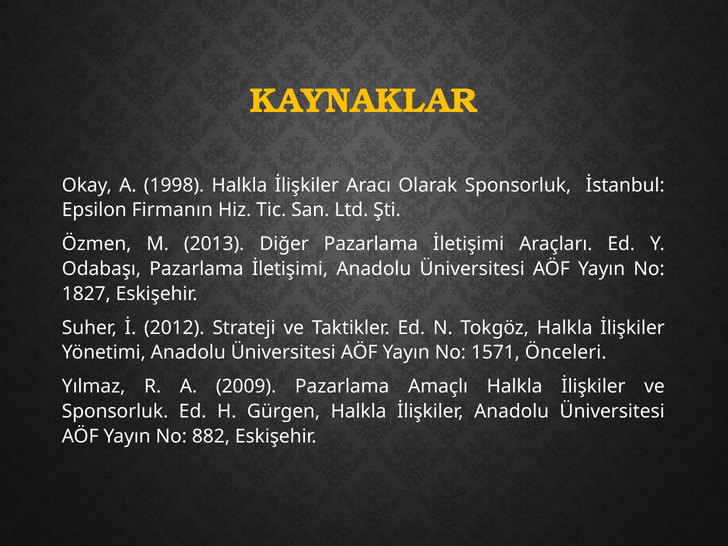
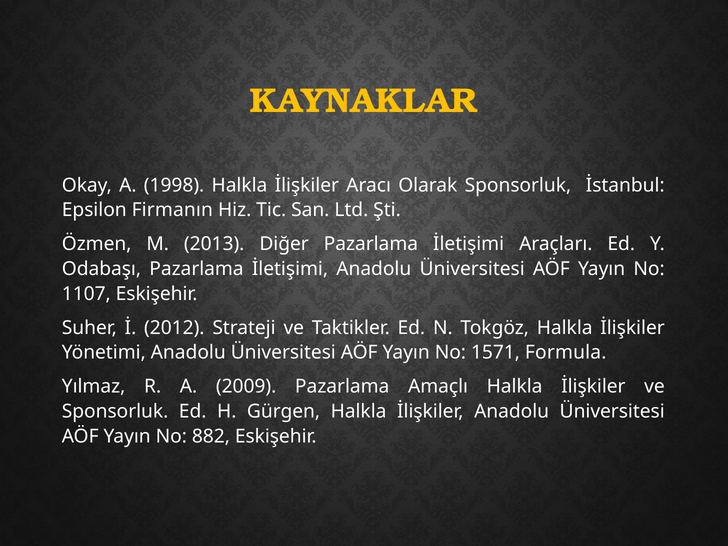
1827: 1827 -> 1107
Önceleri: Önceleri -> Formula
